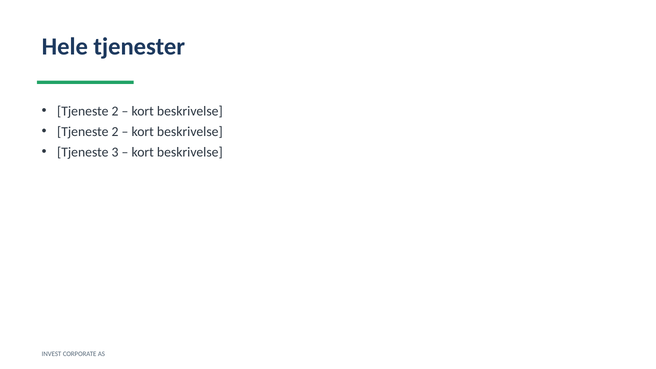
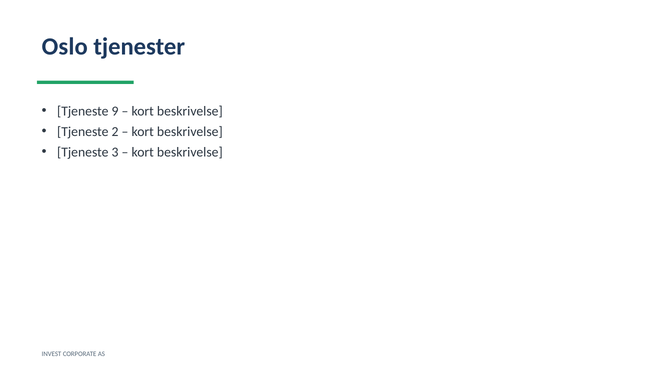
Hele: Hele -> Oslo
2 at (115, 111): 2 -> 9
